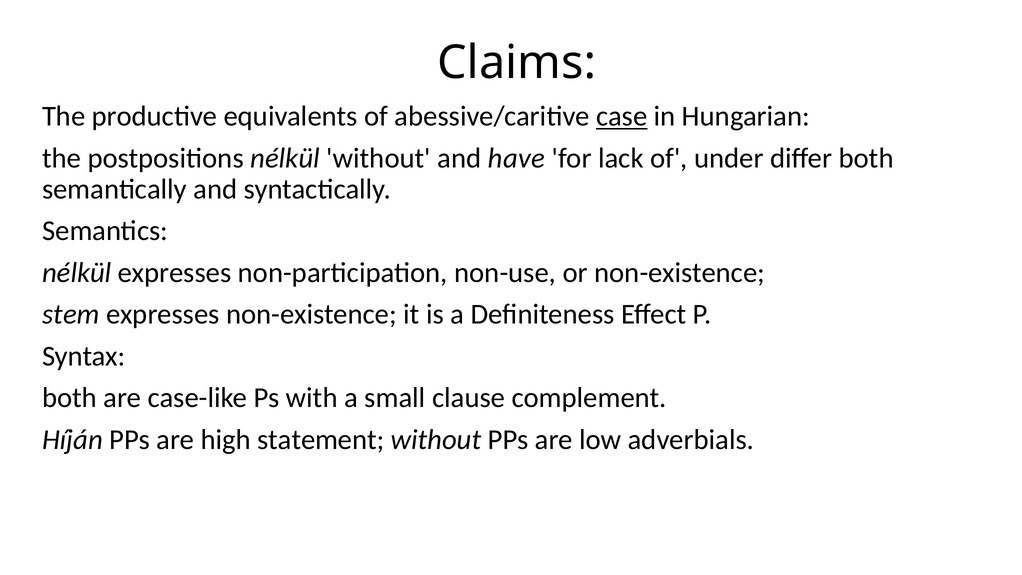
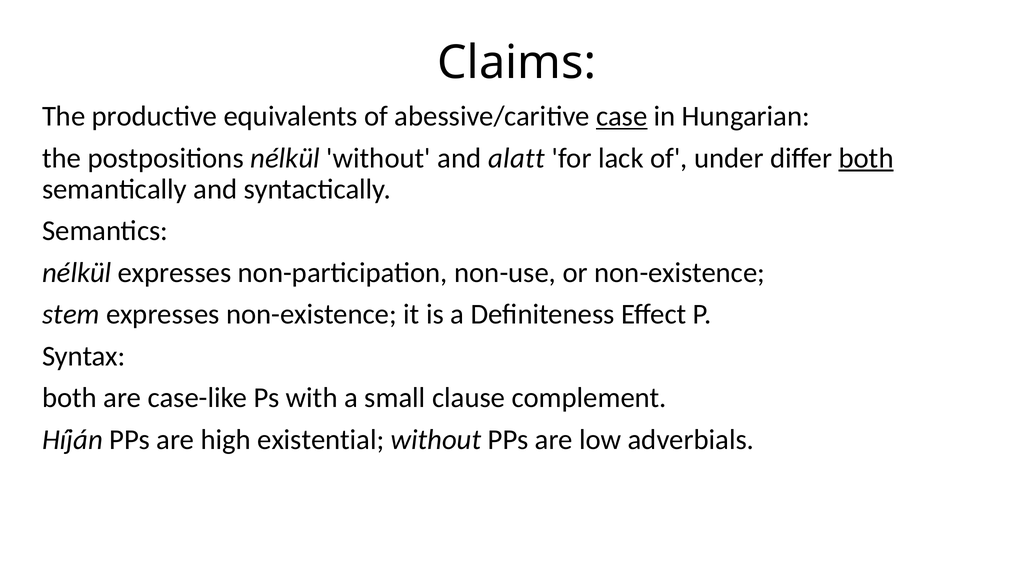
have: have -> alatt
both at (866, 158) underline: none -> present
statement: statement -> existential
